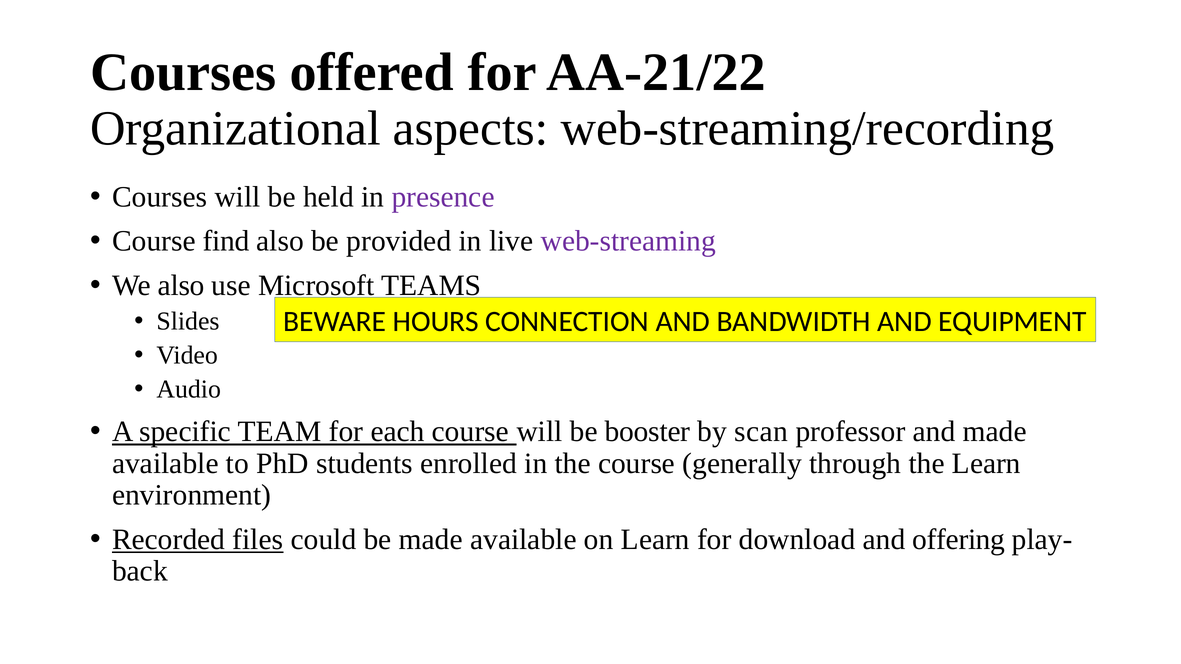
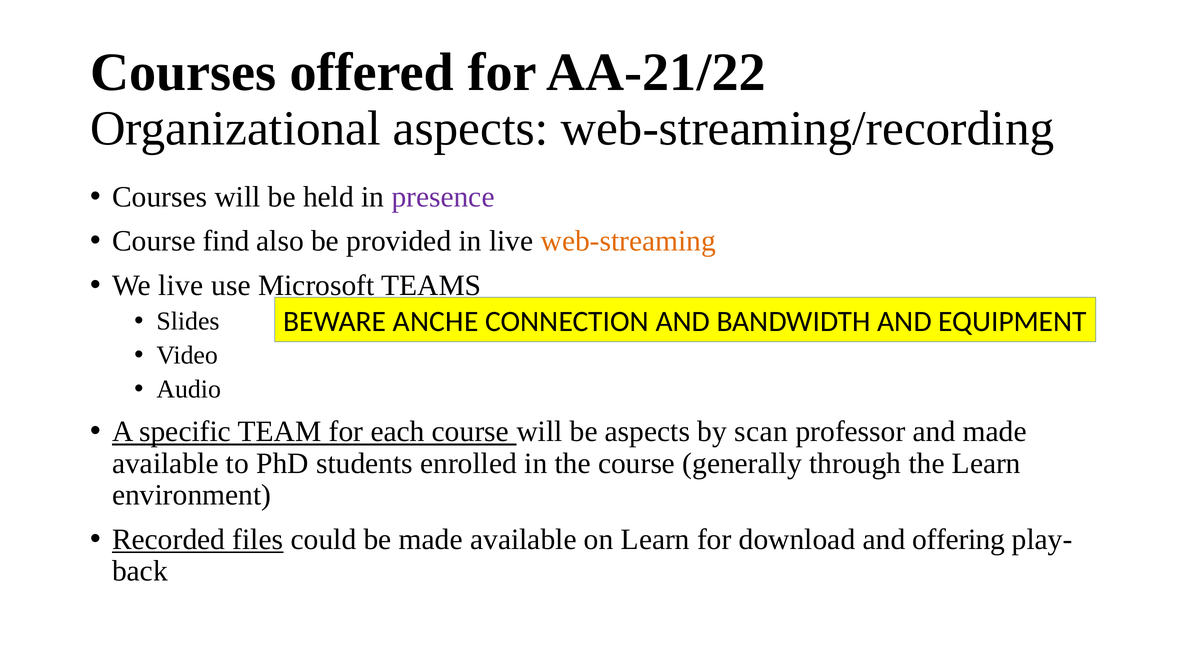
web-streaming colour: purple -> orange
We also: also -> live
HOURS: HOURS -> ANCHE
be booster: booster -> aspects
